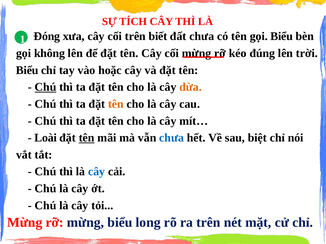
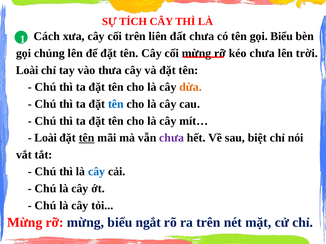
Đóng: Đóng -> Cách
biết: biết -> liên
không: không -> chủng
kéo đúng: đúng -> chưa
Biểu at (27, 70): Biểu -> Loài
hoặc: hoặc -> thưa
Chú at (46, 87) underline: present -> none
tên at (116, 104) colour: orange -> blue
chưa at (172, 138) colour: blue -> purple
long: long -> ngắt
